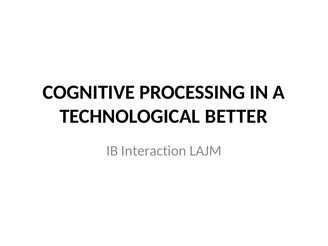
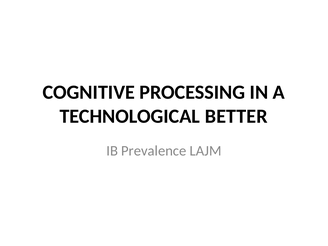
Interaction: Interaction -> Prevalence
